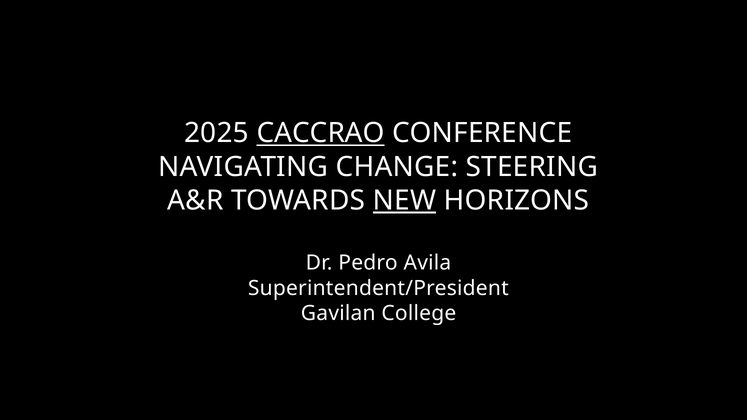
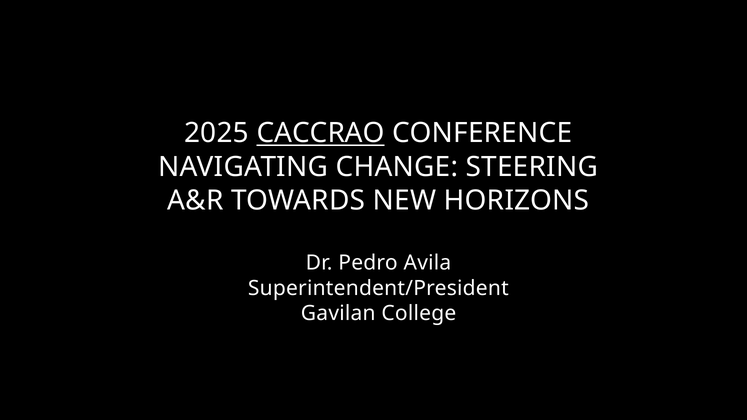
NEW underline: present -> none
